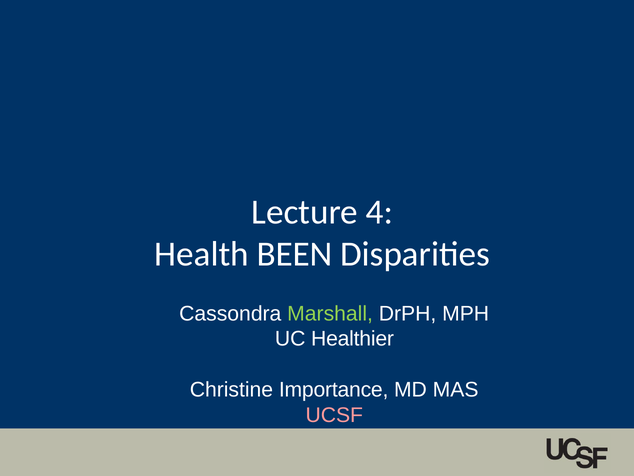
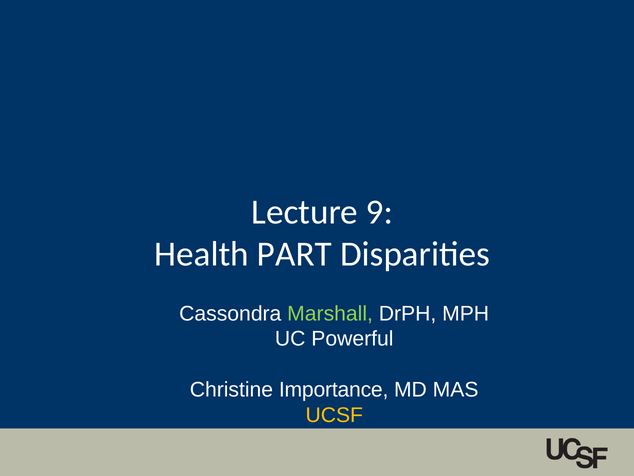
4: 4 -> 9
BEEN: BEEN -> PART
Healthier: Healthier -> Powerful
UCSF colour: pink -> yellow
